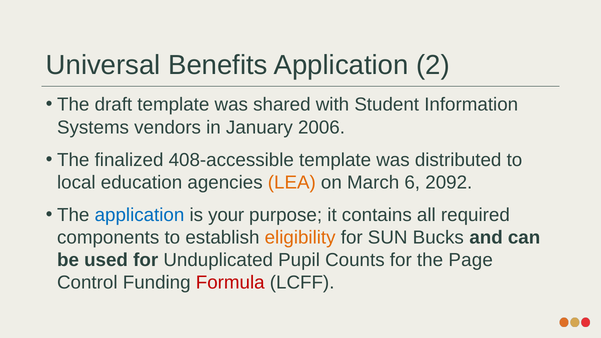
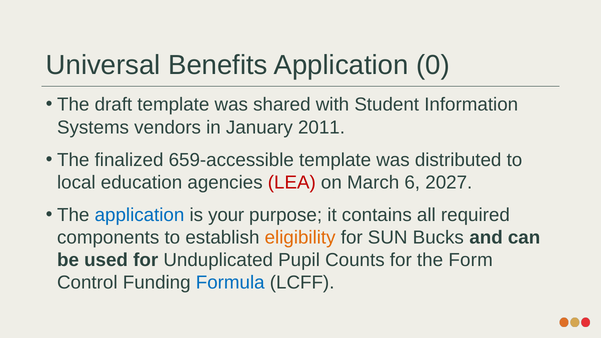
2: 2 -> 0
2006: 2006 -> 2011
408-accessible: 408-accessible -> 659-accessible
LEA colour: orange -> red
2092: 2092 -> 2027
Page: Page -> Form
Formula colour: red -> blue
